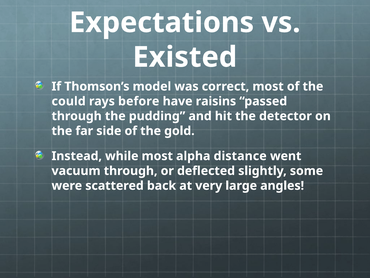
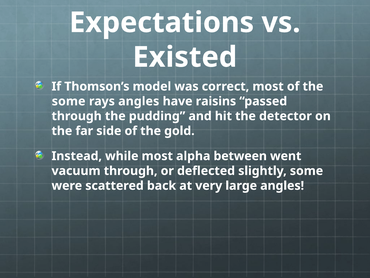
could at (69, 101): could -> some
rays before: before -> angles
distance: distance -> between
